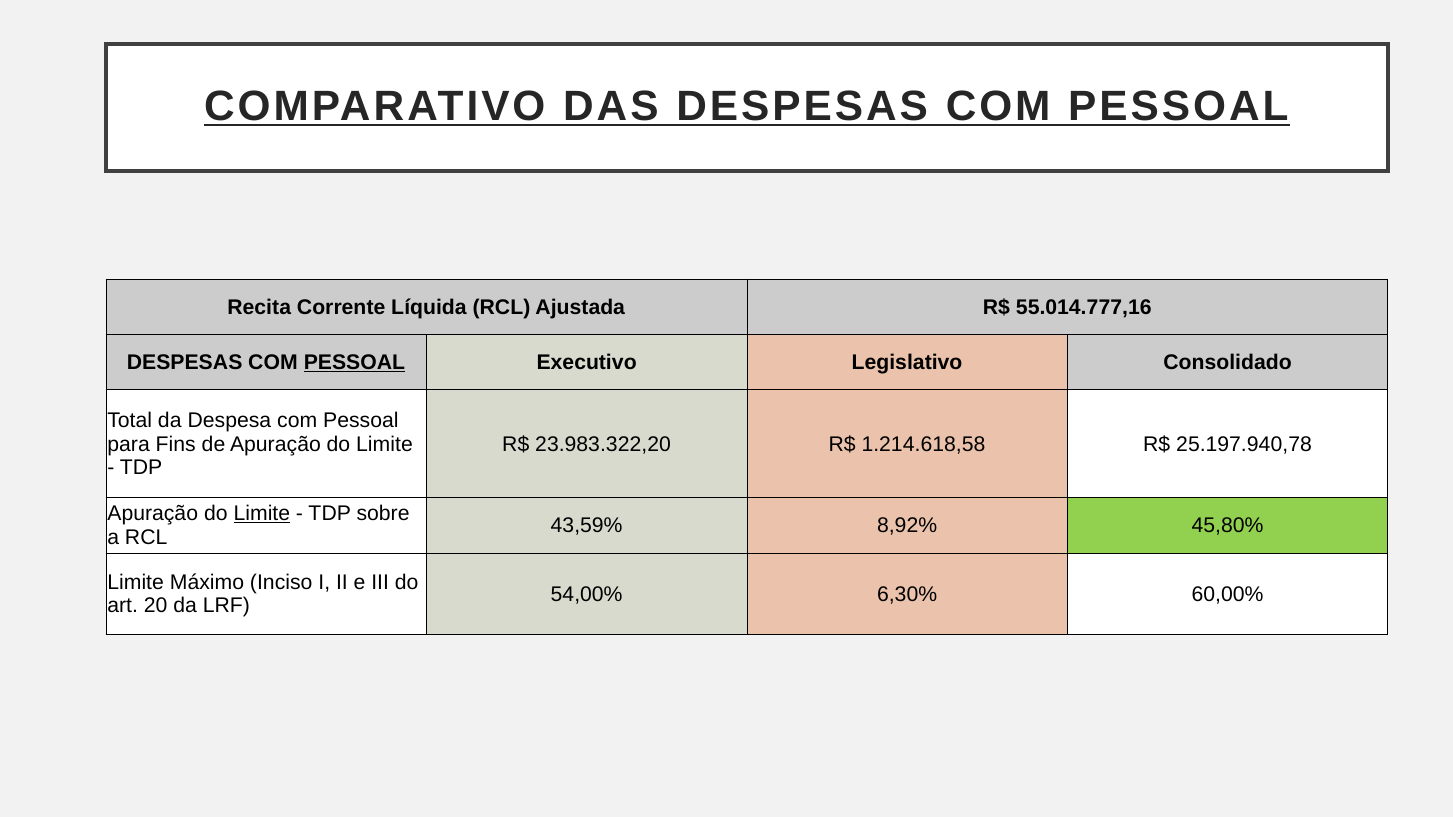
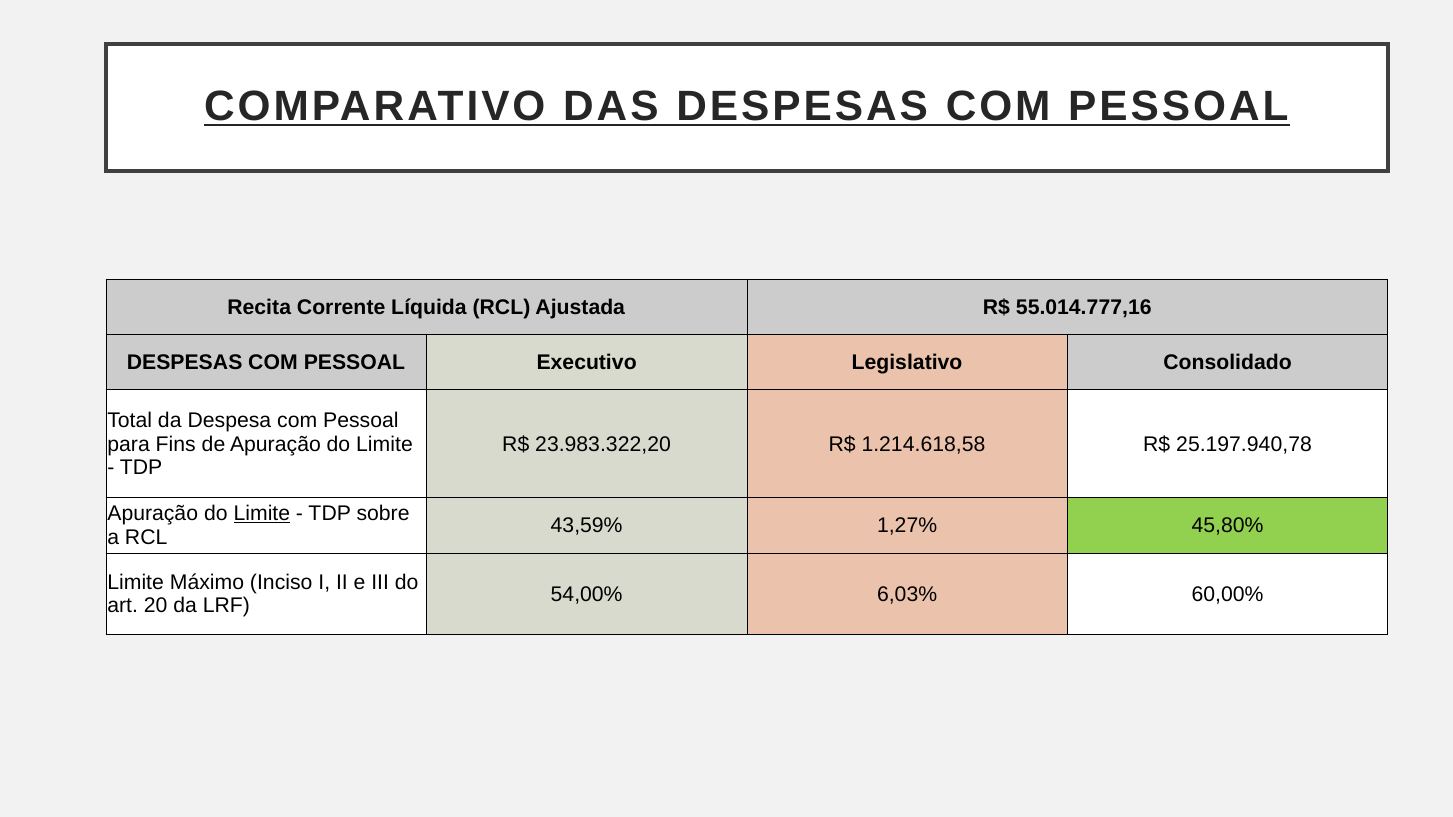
PESSOAL at (354, 363) underline: present -> none
8,92%: 8,92% -> 1,27%
6,30%: 6,30% -> 6,03%
